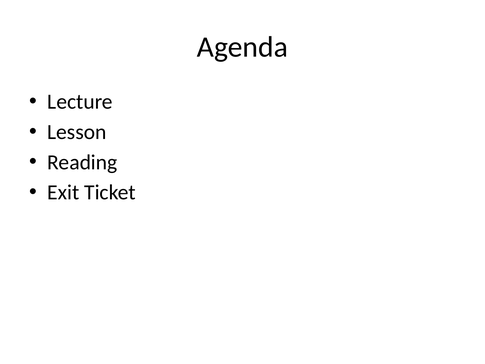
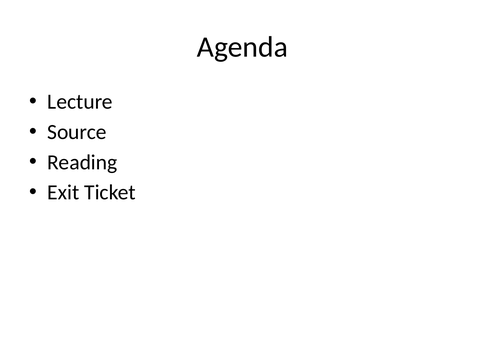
Lesson: Lesson -> Source
